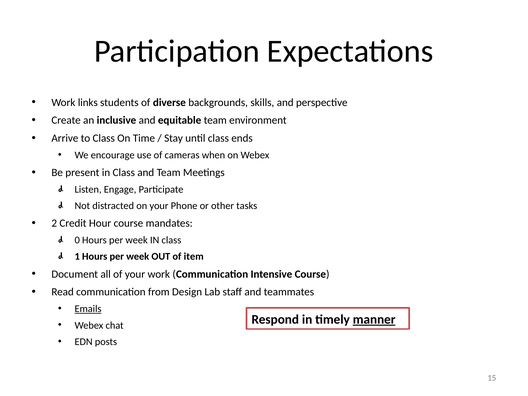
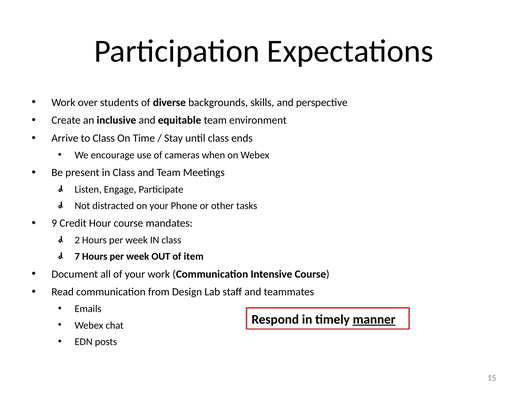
links: links -> over
2: 2 -> 9
0: 0 -> 2
1: 1 -> 7
Emails underline: present -> none
